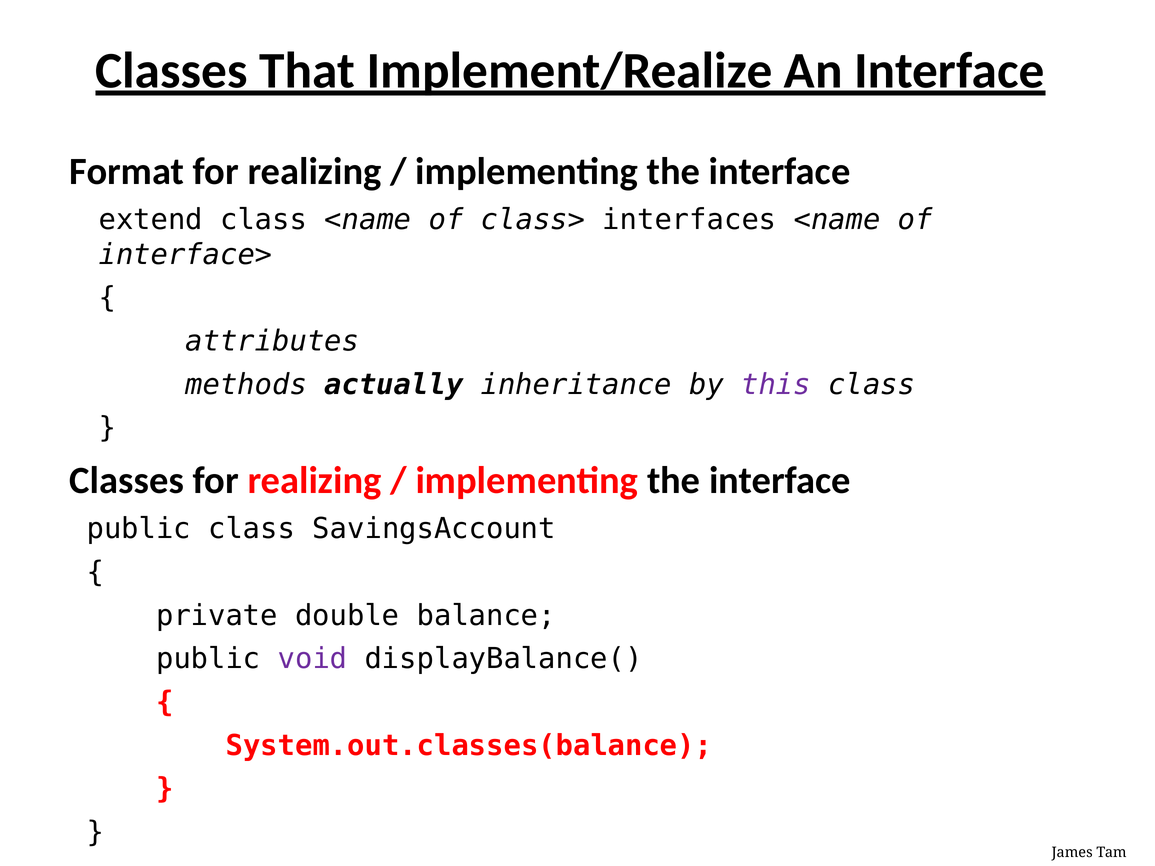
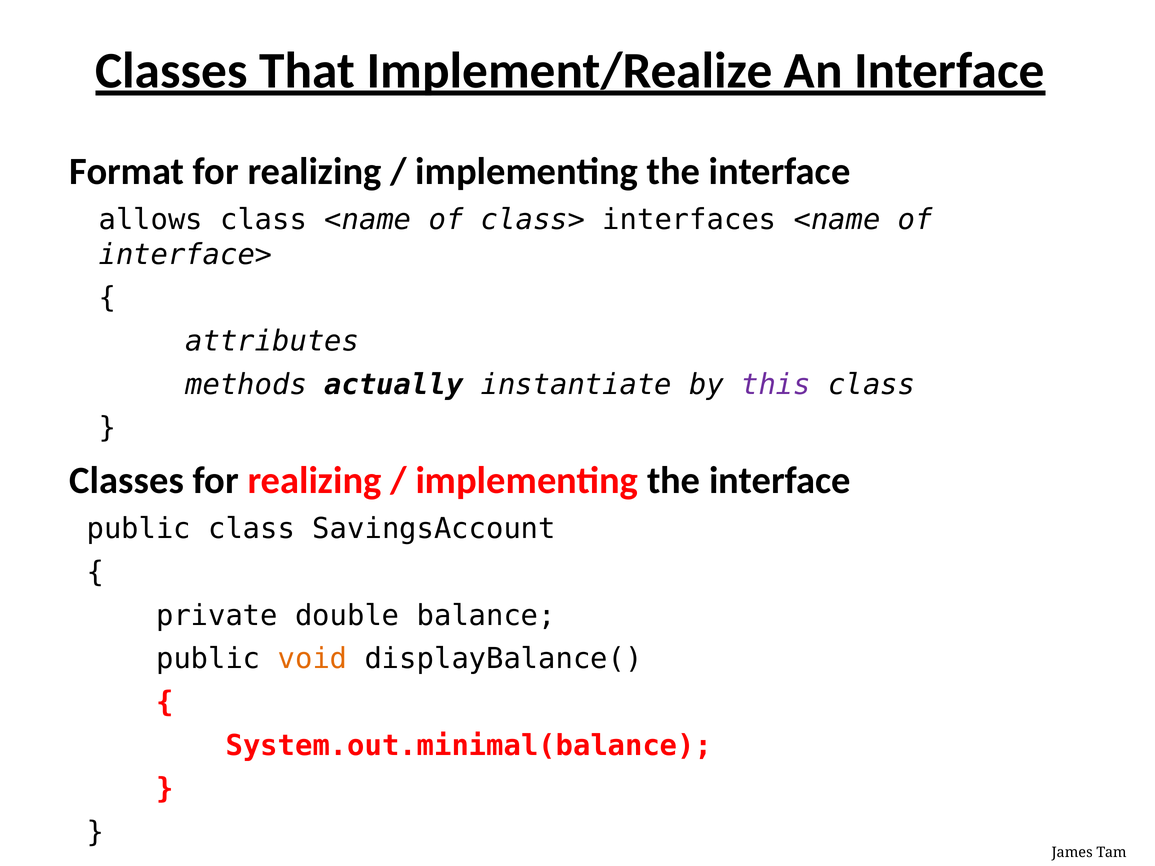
extend: extend -> allows
inheritance: inheritance -> instantiate
void colour: purple -> orange
System.out.classes(balance: System.out.classes(balance -> System.out.minimal(balance
